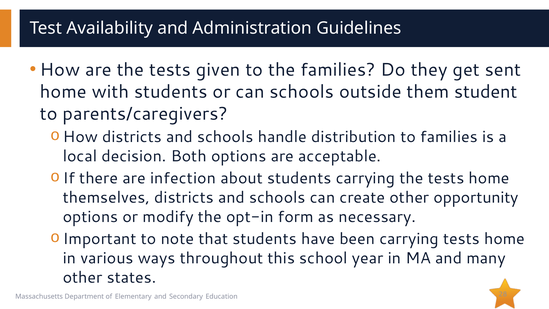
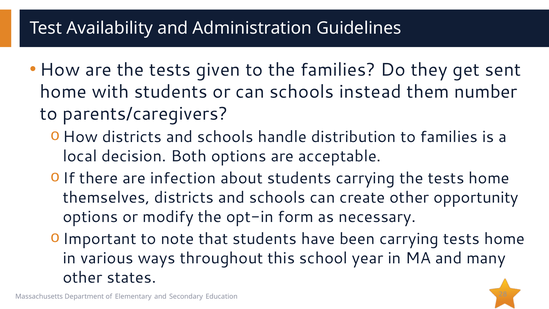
outside: outside -> instead
student: student -> number
